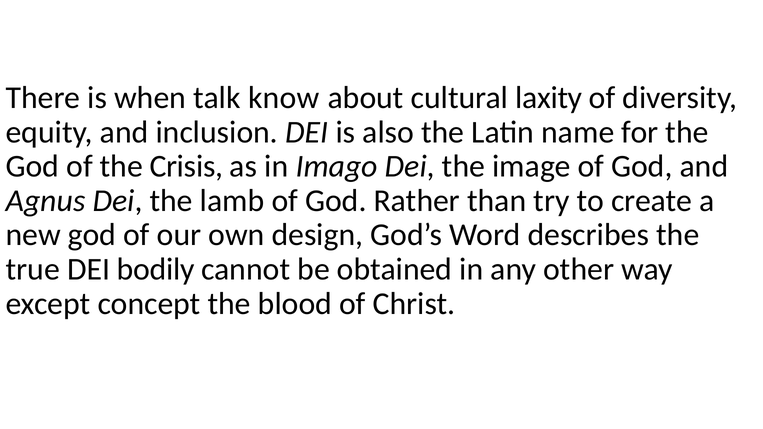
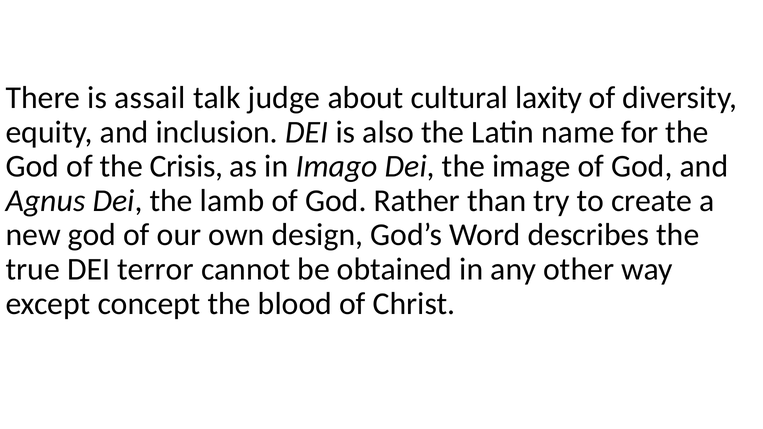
when: when -> assail
know: know -> judge
bodily: bodily -> terror
